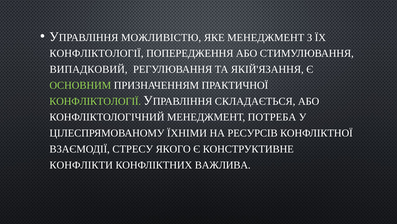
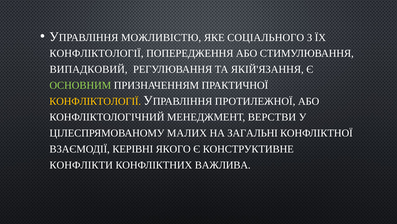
ЯКЕ МЕНЕДЖМЕНТ: МЕНЕДЖМЕНТ -> СОЦІАЛЬНОГО
КОНФЛІКТОЛОГІЇ at (95, 101) colour: light green -> yellow
СКЛАДАЄТЬСЯ: СКЛАДАЄТЬСЯ -> ПРОТИЛЕЖНОЇ
ПОТРЕБА: ПОТРЕБА -> ВЕРСТВИ
ЇХНІМИ: ЇХНІМИ -> МАЛИХ
РЕСУРСІВ: РЕСУРСІВ -> ЗАГАЛЬНІ
СТРЕСУ: СТРЕСУ -> КЕРІВНІ
